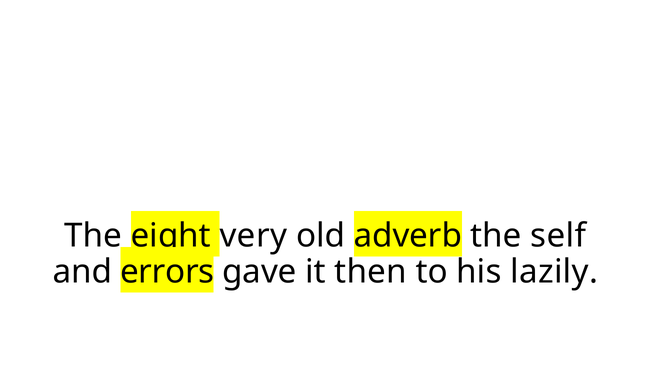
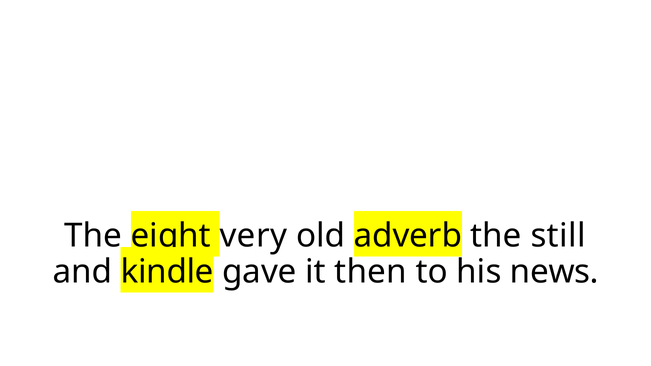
self: self -> still
errors: errors -> kindle
lazily: lazily -> news
